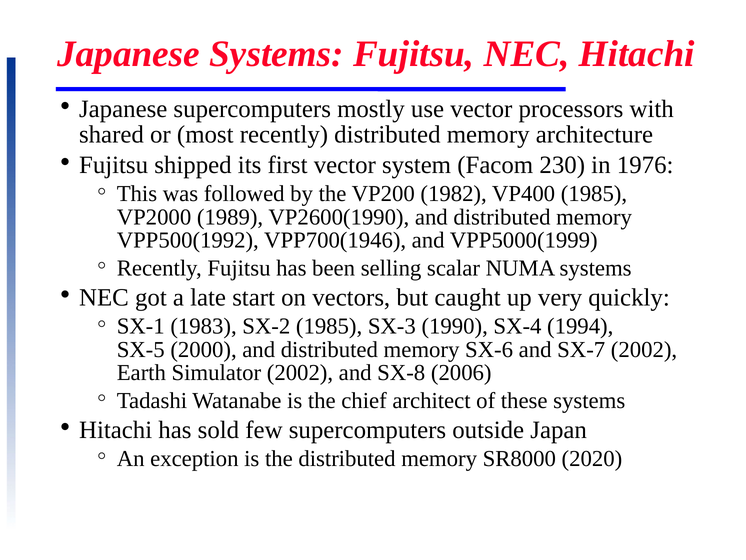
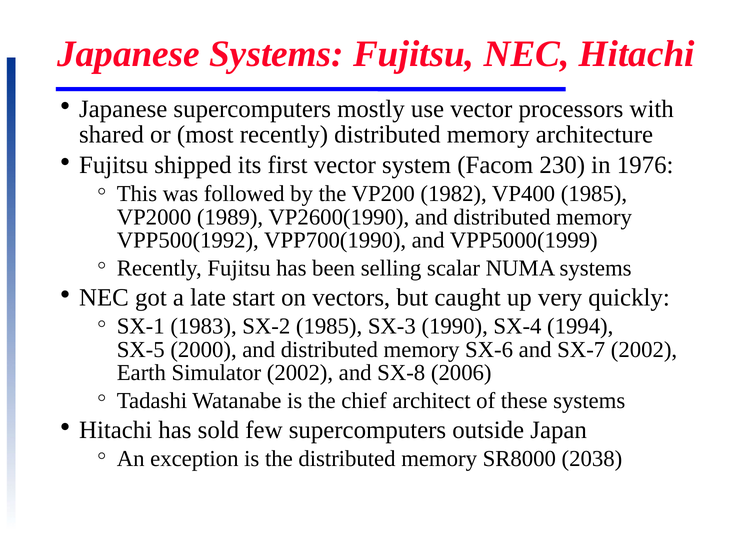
VPP700(1946: VPP700(1946 -> VPP700(1990
2020: 2020 -> 2038
